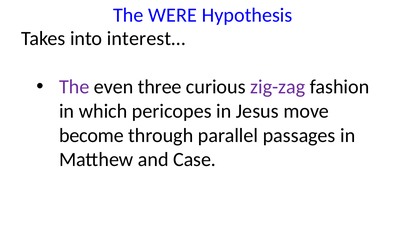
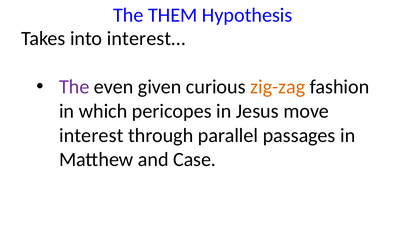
WERE: WERE -> THEM
three: three -> given
zig-zag colour: purple -> orange
become: become -> interest
